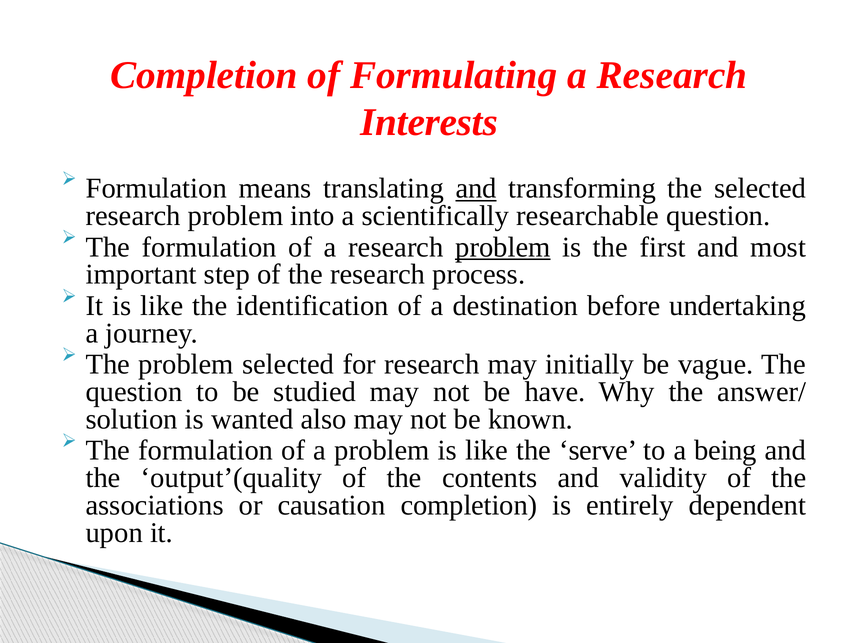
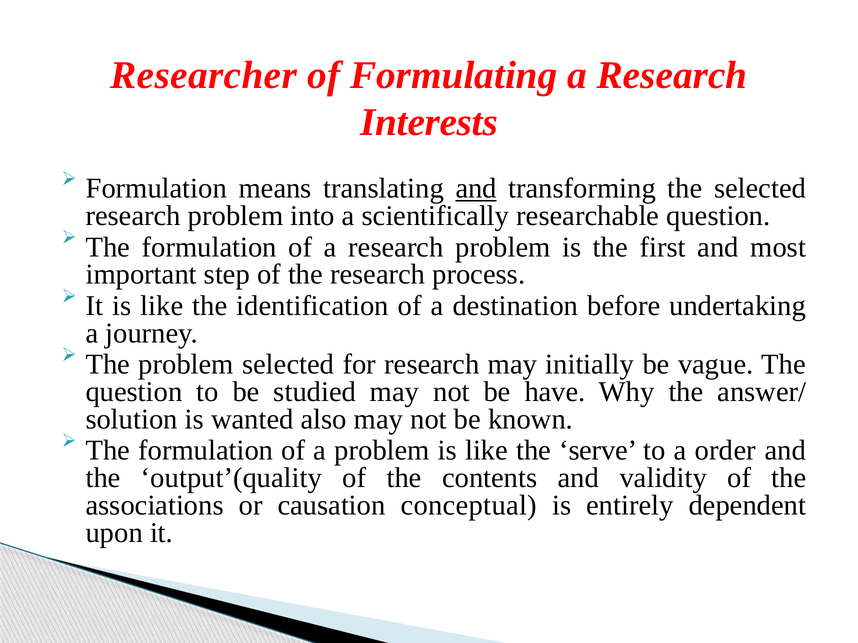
Completion at (204, 75): Completion -> Researcher
problem at (503, 247) underline: present -> none
being: being -> order
causation completion: completion -> conceptual
